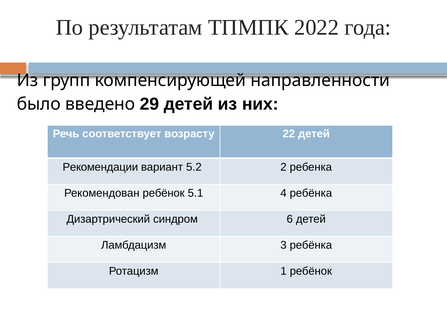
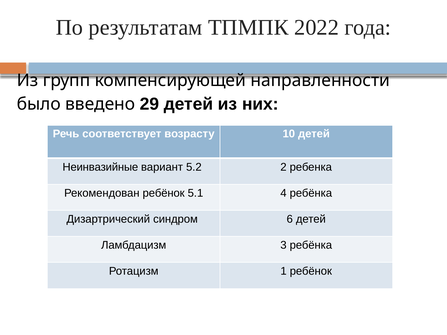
22: 22 -> 10
Рекомендации: Рекомендации -> Неинвазийные
